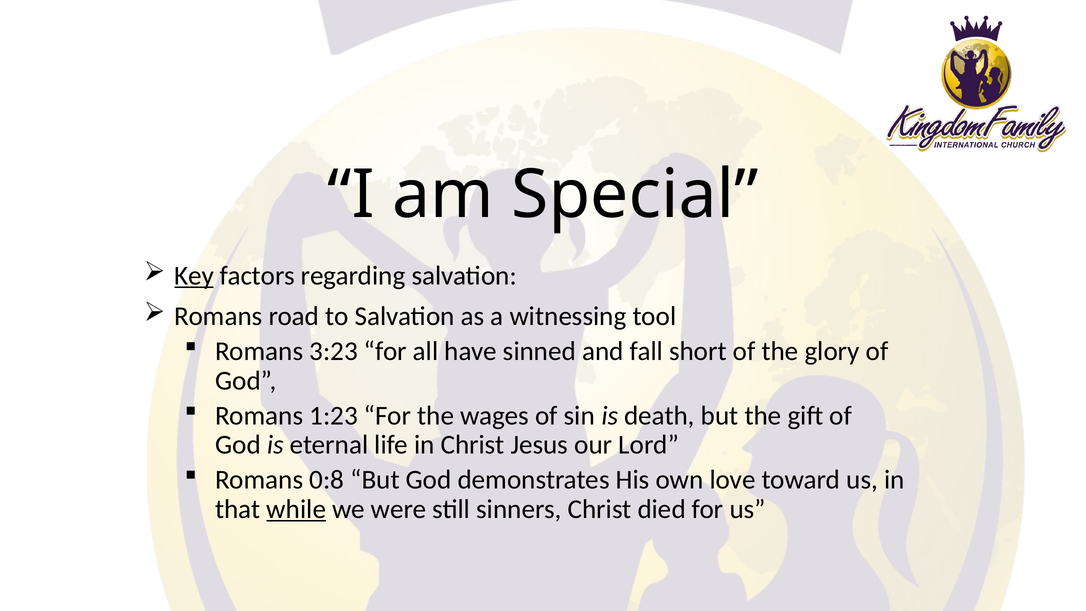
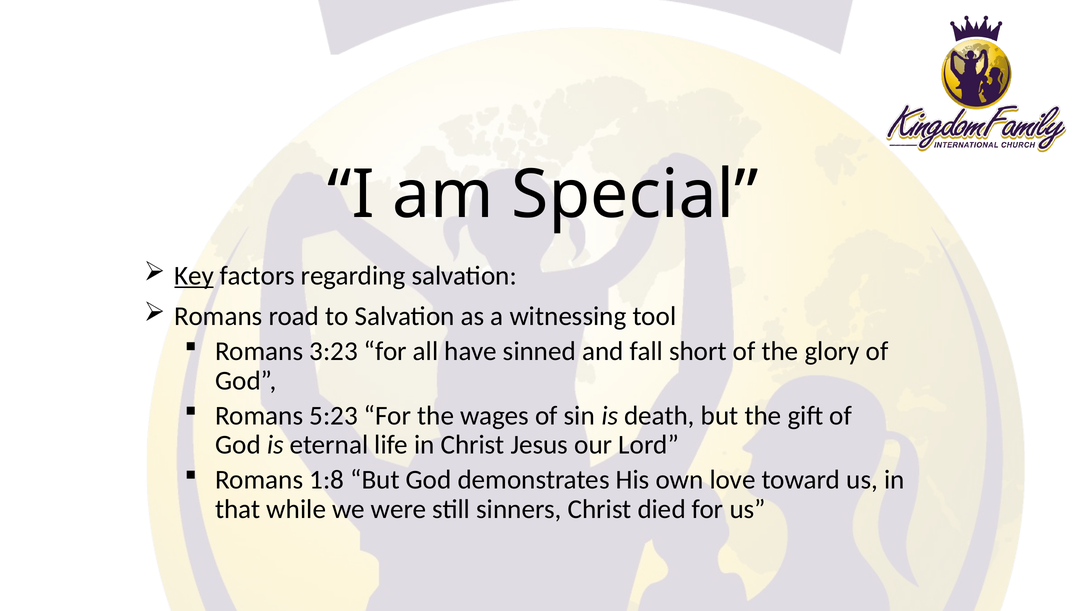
1:23: 1:23 -> 5:23
0:8: 0:8 -> 1:8
while underline: present -> none
